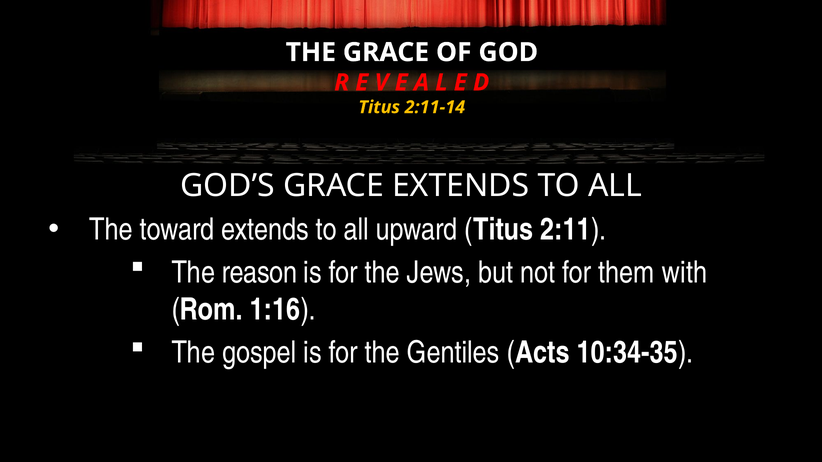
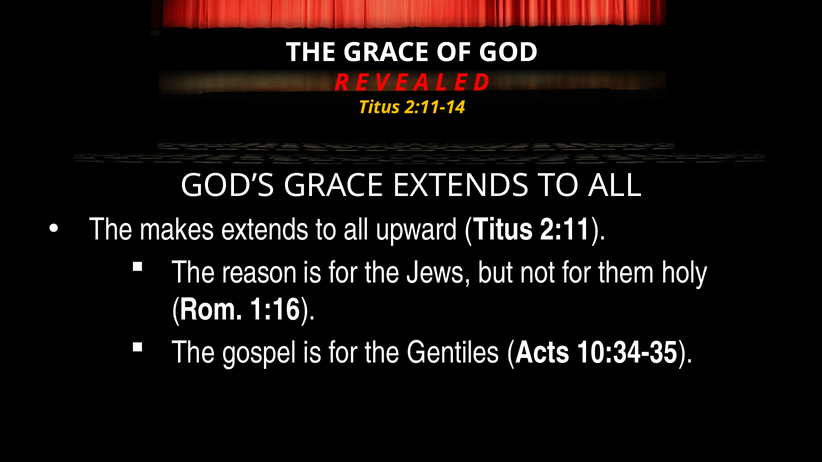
toward: toward -> makes
with: with -> holy
